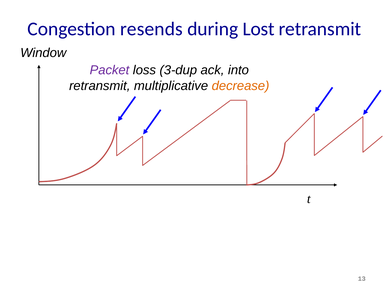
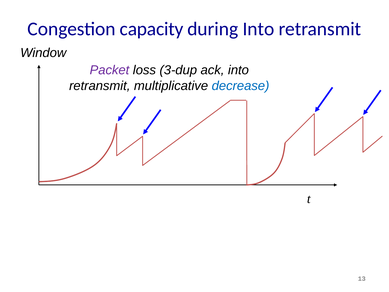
resends: resends -> capacity
during Lost: Lost -> Into
decrease colour: orange -> blue
